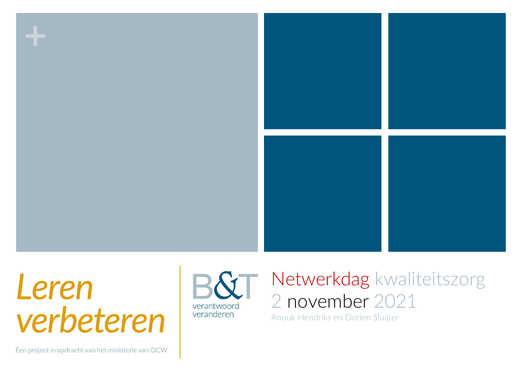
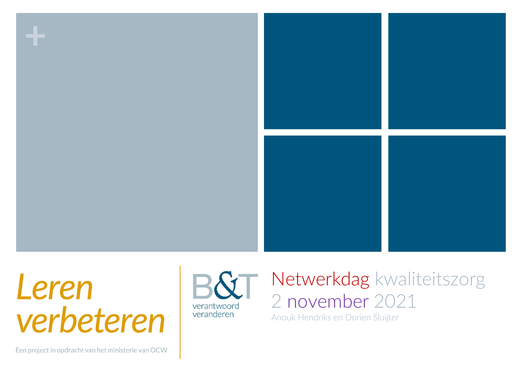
november colour: black -> purple
